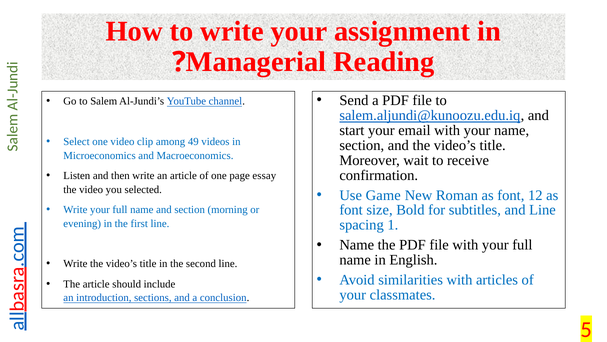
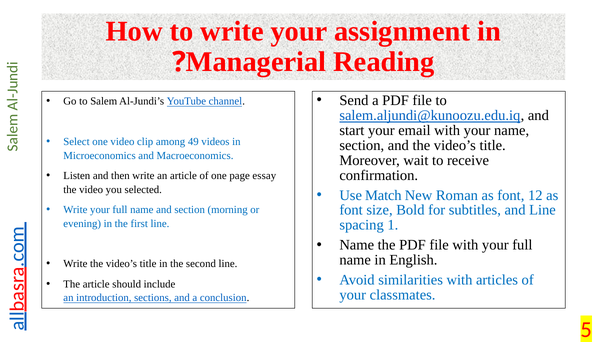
Game: Game -> Match
